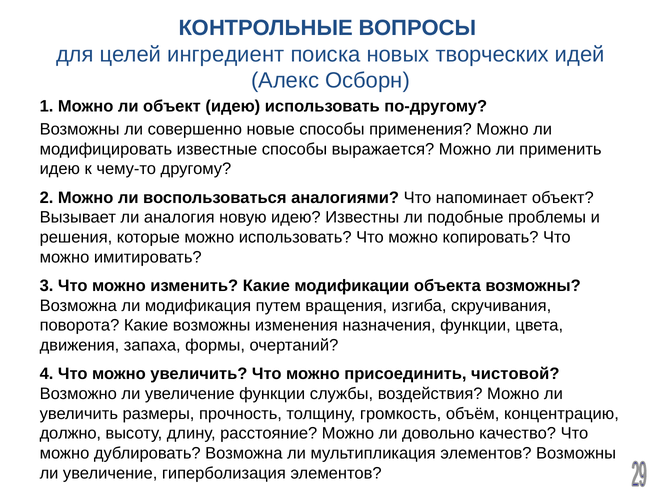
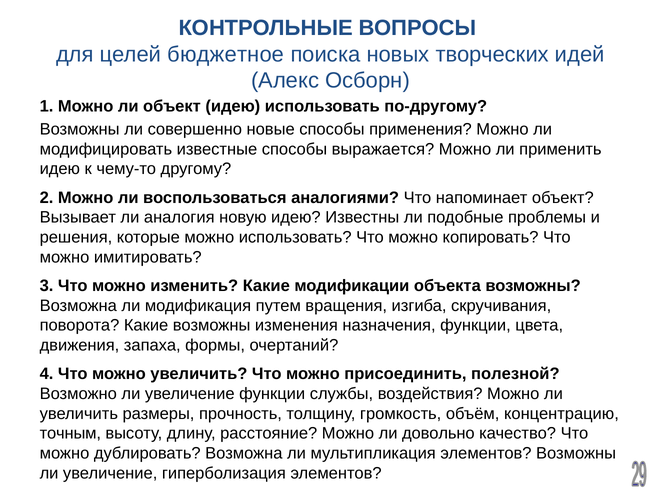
ингредиент: ингредиент -> бюджетное
чистовой: чистовой -> полезной
должно: должно -> точным
